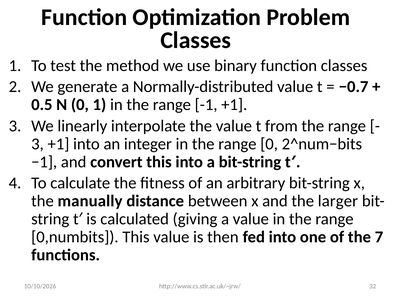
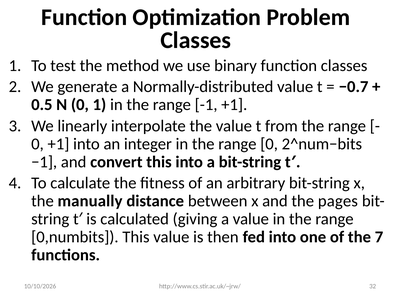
3 at (37, 144): 3 -> 0
larger: larger -> pages
